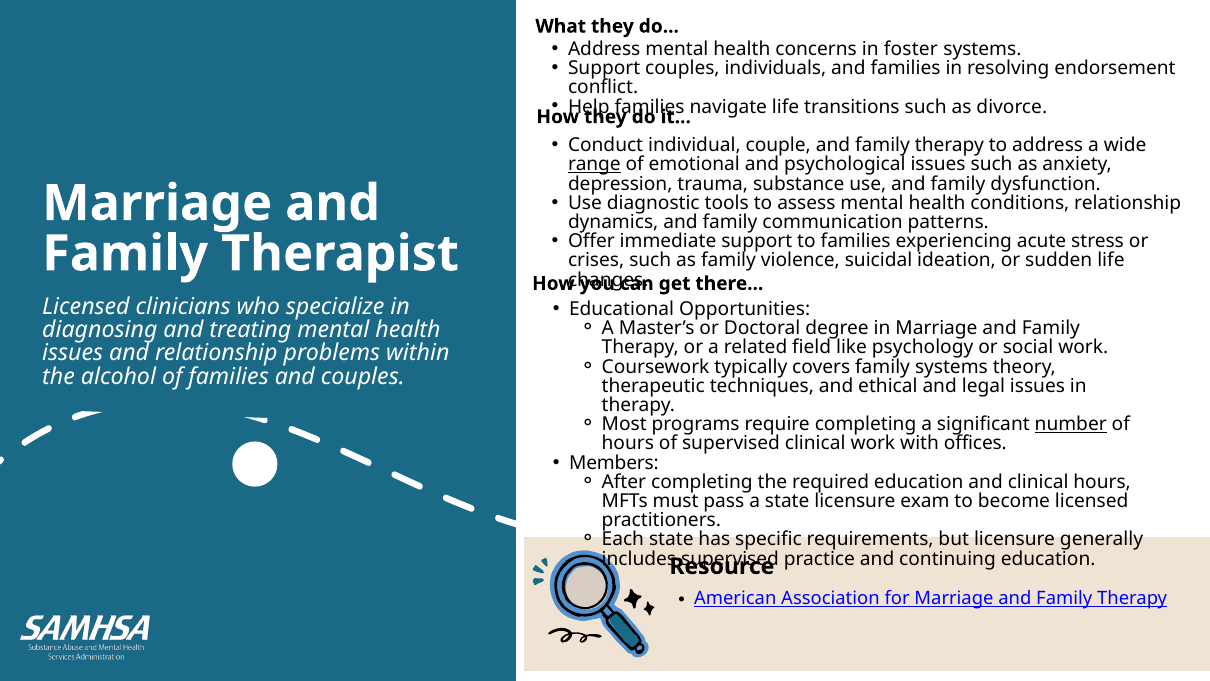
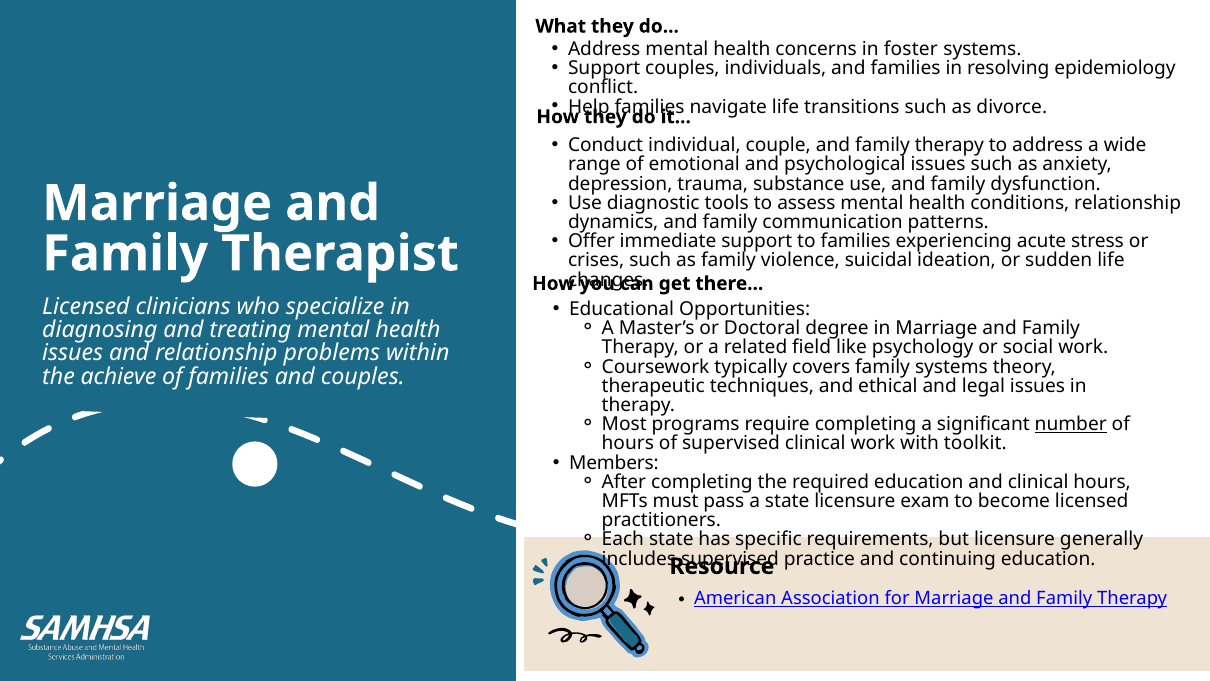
endorsement: endorsement -> epidemiology
range underline: present -> none
alcohol: alcohol -> achieve
offices: offices -> toolkit
